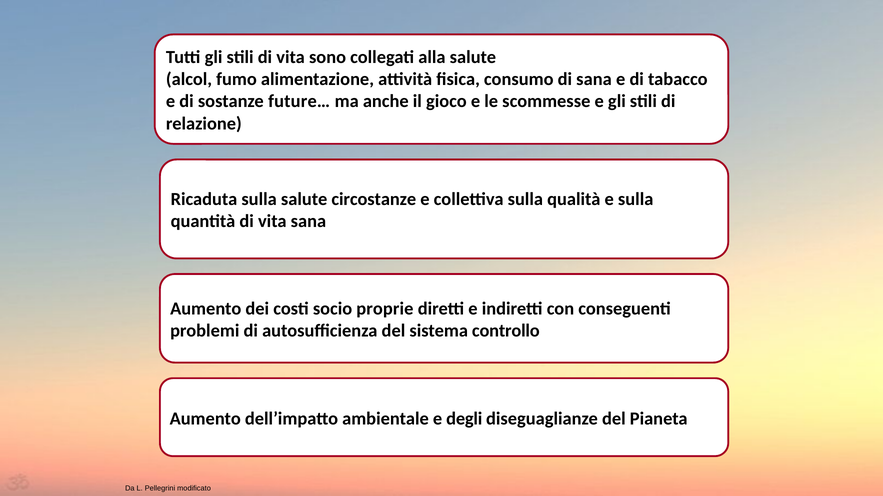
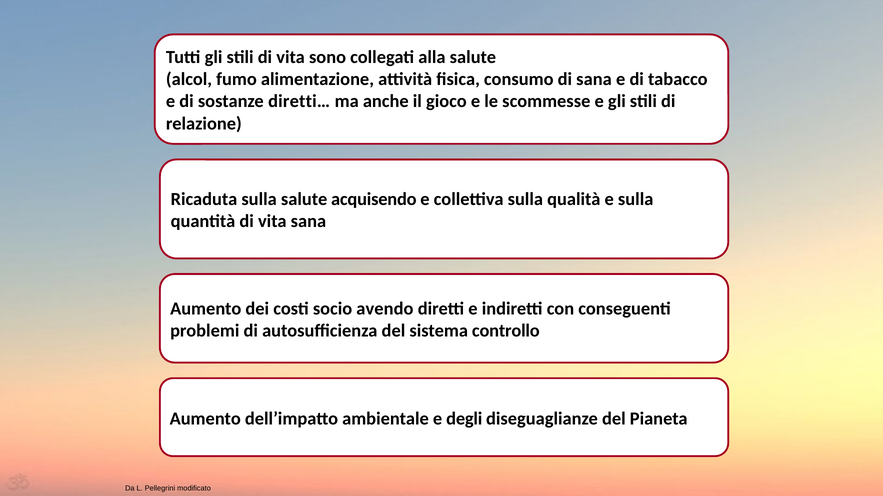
future…: future… -> diretti…
circostanze: circostanze -> acquisendo
proprie: proprie -> avendo
